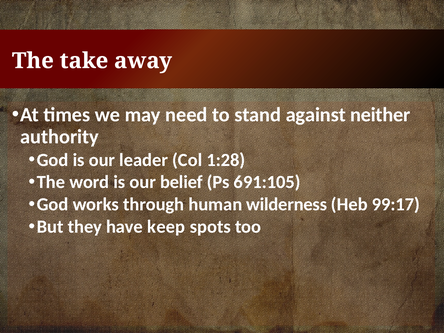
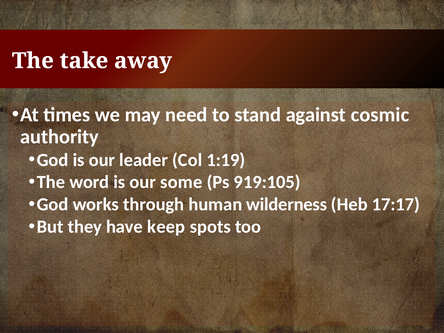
neither: neither -> cosmic
1:28: 1:28 -> 1:19
belief: belief -> some
691:105: 691:105 -> 919:105
99:17: 99:17 -> 17:17
